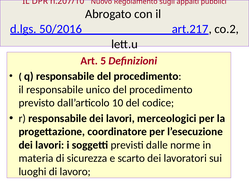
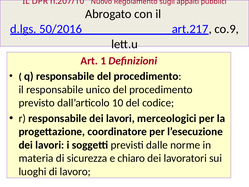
co.2: co.2 -> co.9
5: 5 -> 1
scarto: scarto -> chiaro
